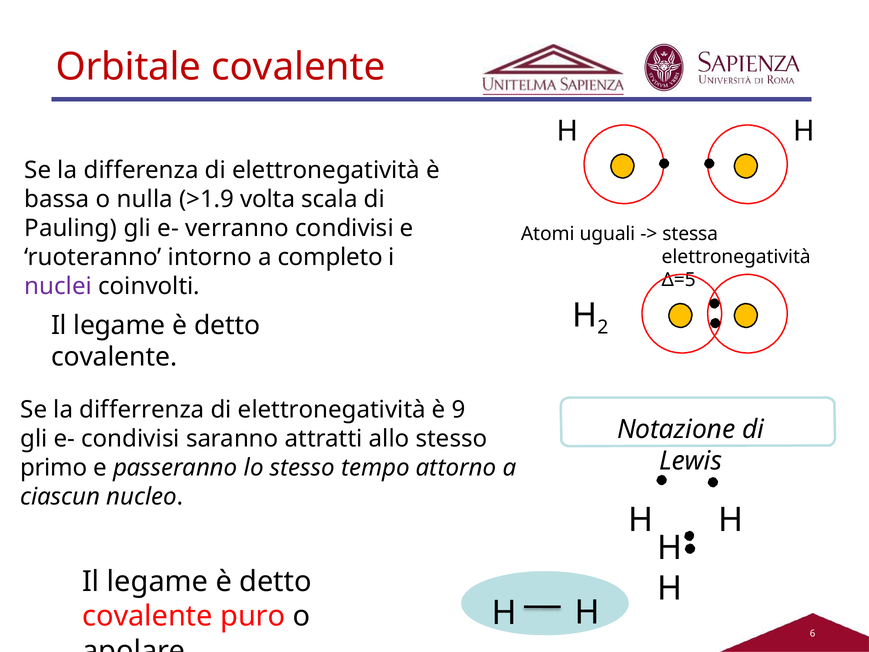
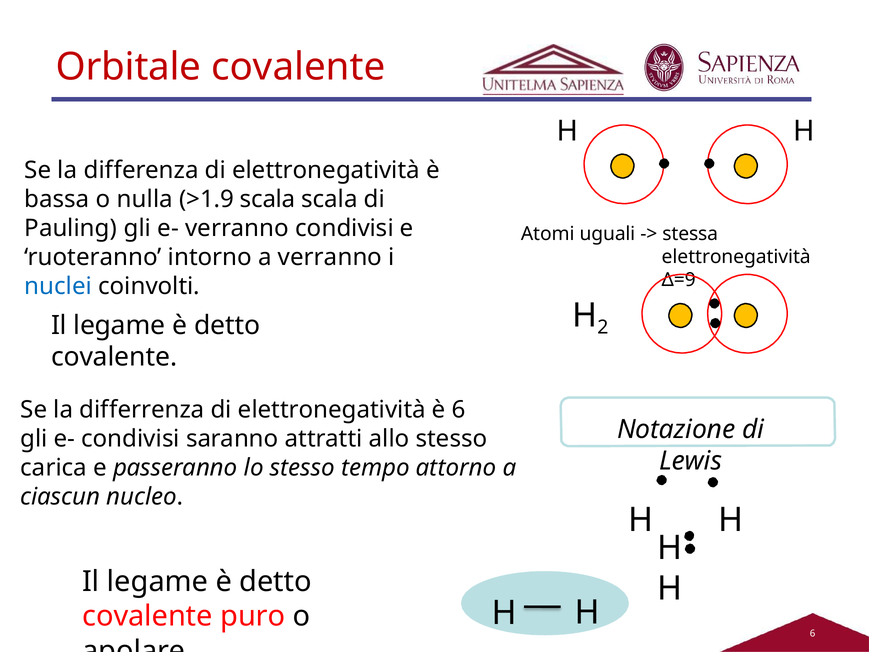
>1.9 volta: volta -> scala
a completo: completo -> verranno
Δ=5: Δ=5 -> Δ=9
nuclei colour: purple -> blue
è 9: 9 -> 6
primo: primo -> carica
